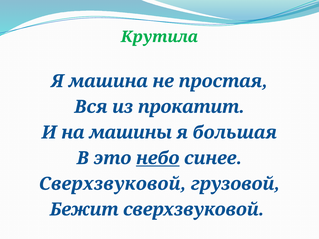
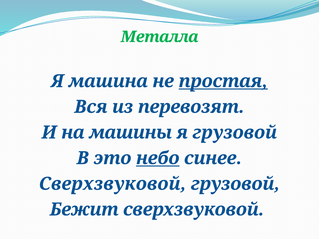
Крутила: Крутила -> Металла
простая underline: none -> present
прокатит: прокатит -> перевозят
я большая: большая -> грузовой
